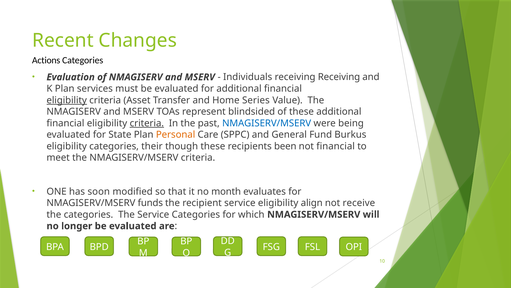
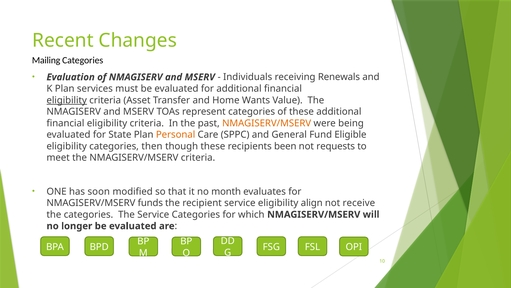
Actions: Actions -> Mailing
receiving Receiving: Receiving -> Renewals
Series: Series -> Wants
represent blindsided: blindsided -> categories
criteria at (147, 123) underline: present -> none
NMAGISERV/MSERV at (267, 123) colour: blue -> orange
Burkus: Burkus -> Eligible
their: their -> then
not financial: financial -> requests
